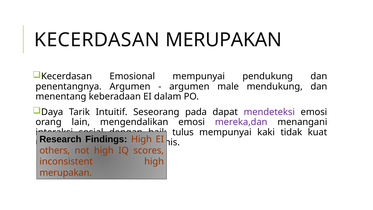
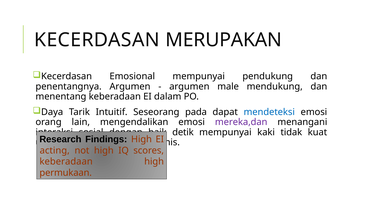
mendeteksi colour: purple -> blue
tulus: tulus -> detik
others: others -> acting
inconsistent at (66, 161): inconsistent -> keberadaan
merupakan at (66, 173): merupakan -> permukaan
